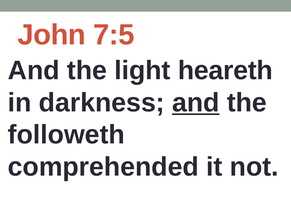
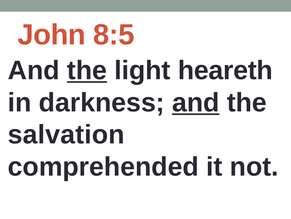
7:5: 7:5 -> 8:5
the at (87, 70) underline: none -> present
followeth: followeth -> salvation
